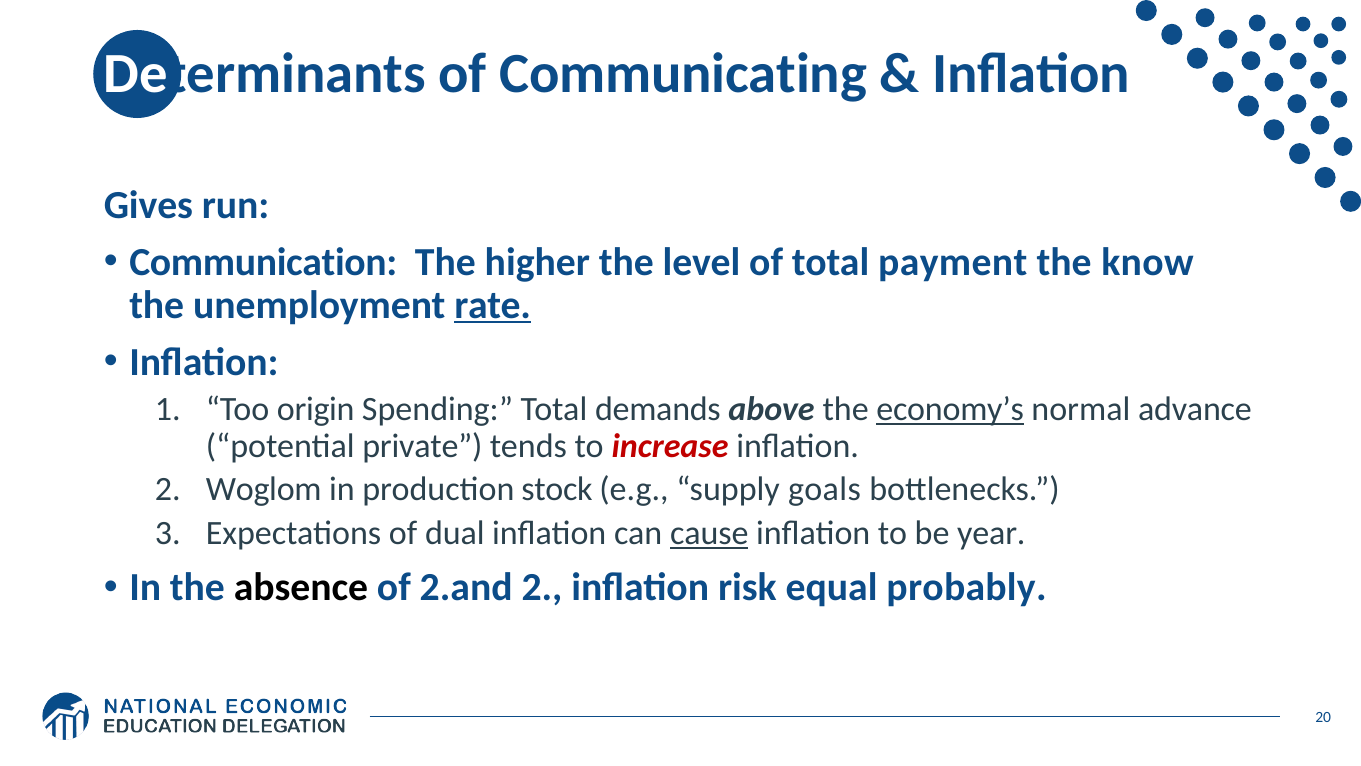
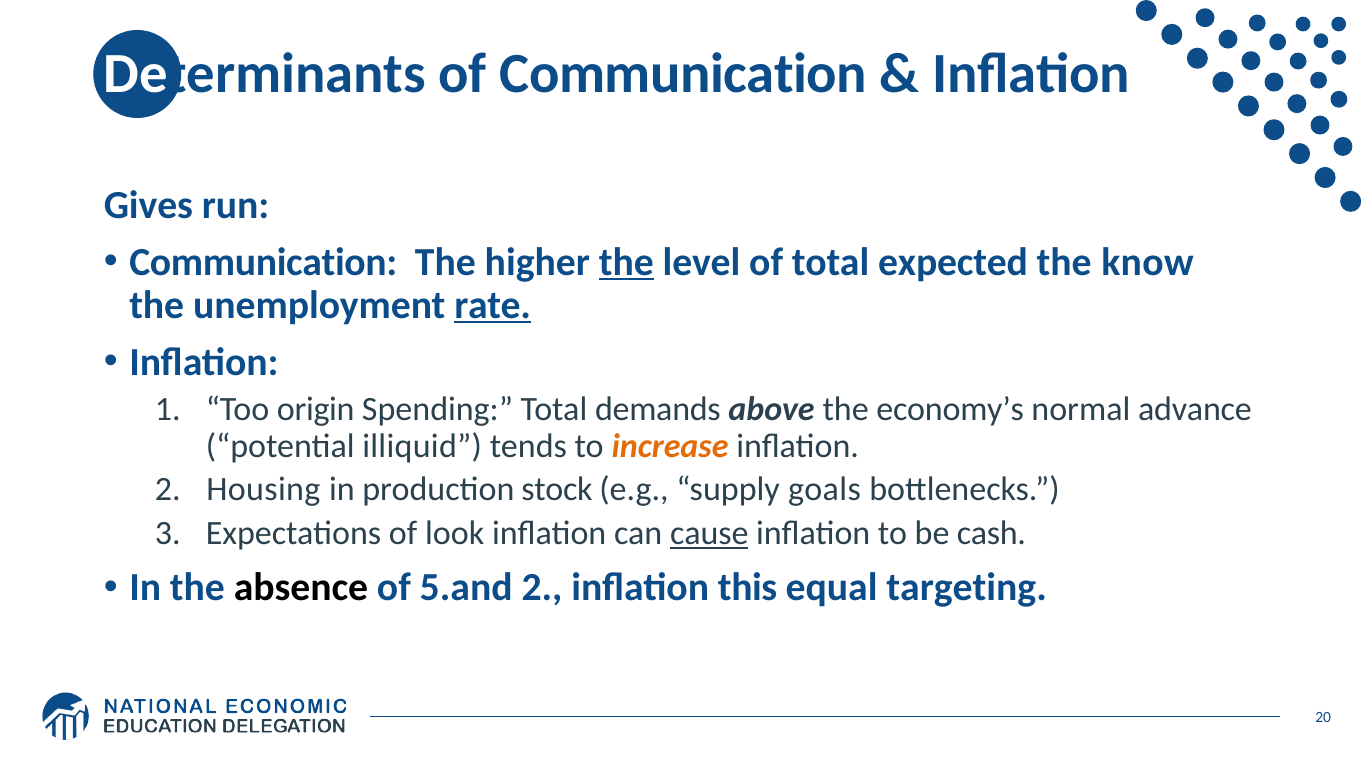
of Communicating: Communicating -> Communication
the at (626, 262) underline: none -> present
payment: payment -> expected
economy’s underline: present -> none
private: private -> illiquid
increase colour: red -> orange
Woglom: Woglom -> Housing
dual: dual -> look
year: year -> cash
2.and: 2.and -> 5.and
risk: risk -> this
probably: probably -> targeting
